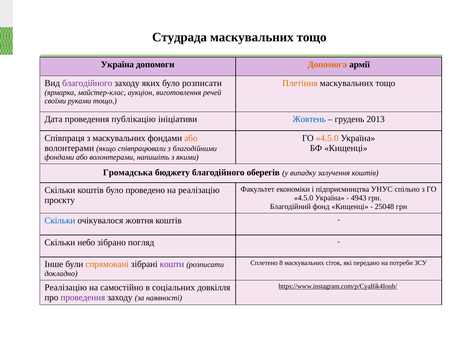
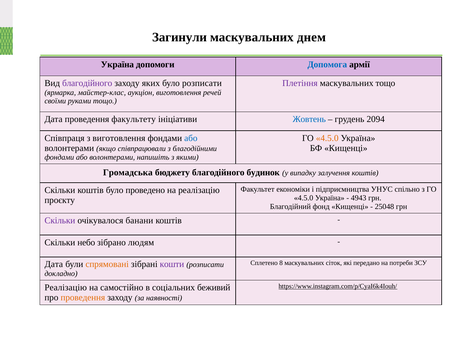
Студрада: Студрада -> Загинули
тощо at (312, 37): тощо -> днем
Допомога colour: orange -> blue
Плетіння colour: orange -> purple
публікацію: публікацію -> факультету
2013: 2013 -> 2094
з маскувальних: маскувальних -> виготовлення
або at (191, 138) colour: orange -> blue
оберегів: оберегів -> будинок
Скільки at (60, 220) colour: blue -> purple
жовтня: жовтня -> банани
погляд: погляд -> людям
Інше at (54, 264): Інше -> Дата
довкілля: довкілля -> беживий
проведення at (83, 298) colour: purple -> orange
